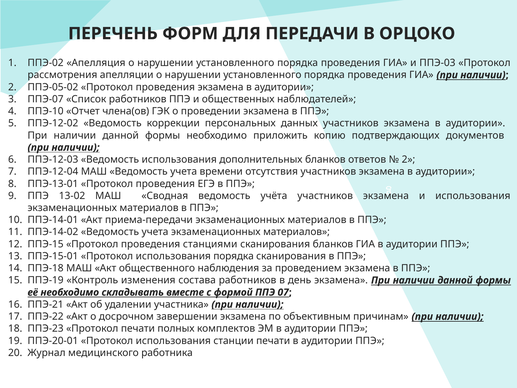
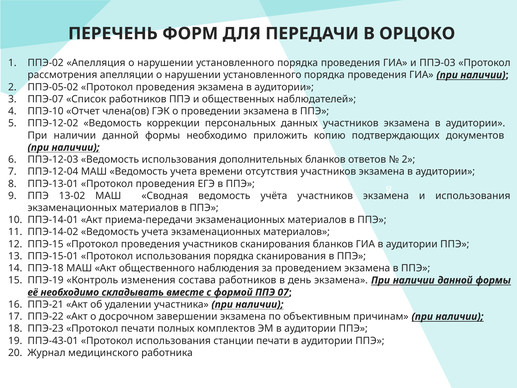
проведения станциями: станциями -> участников
ППЭ-20-01: ППЭ-20-01 -> ППЭ-43-01
